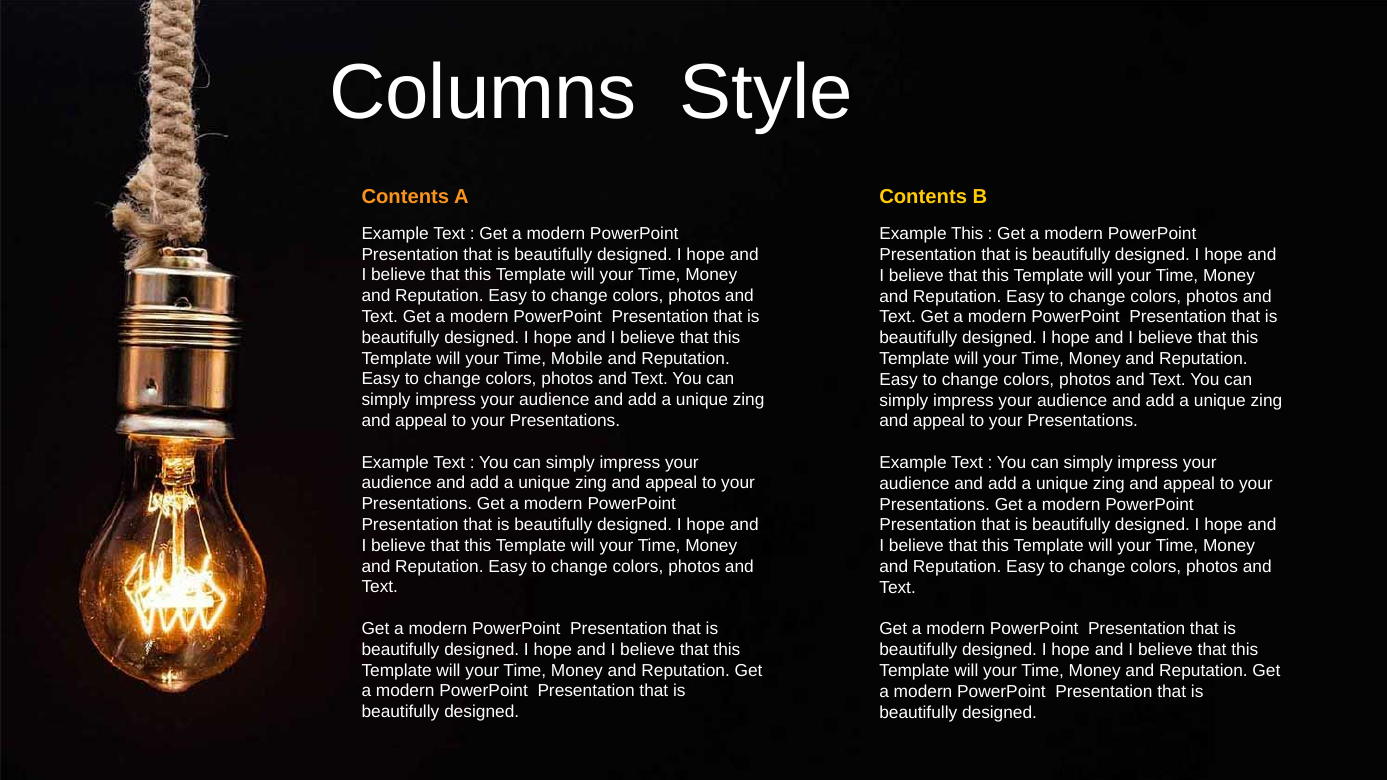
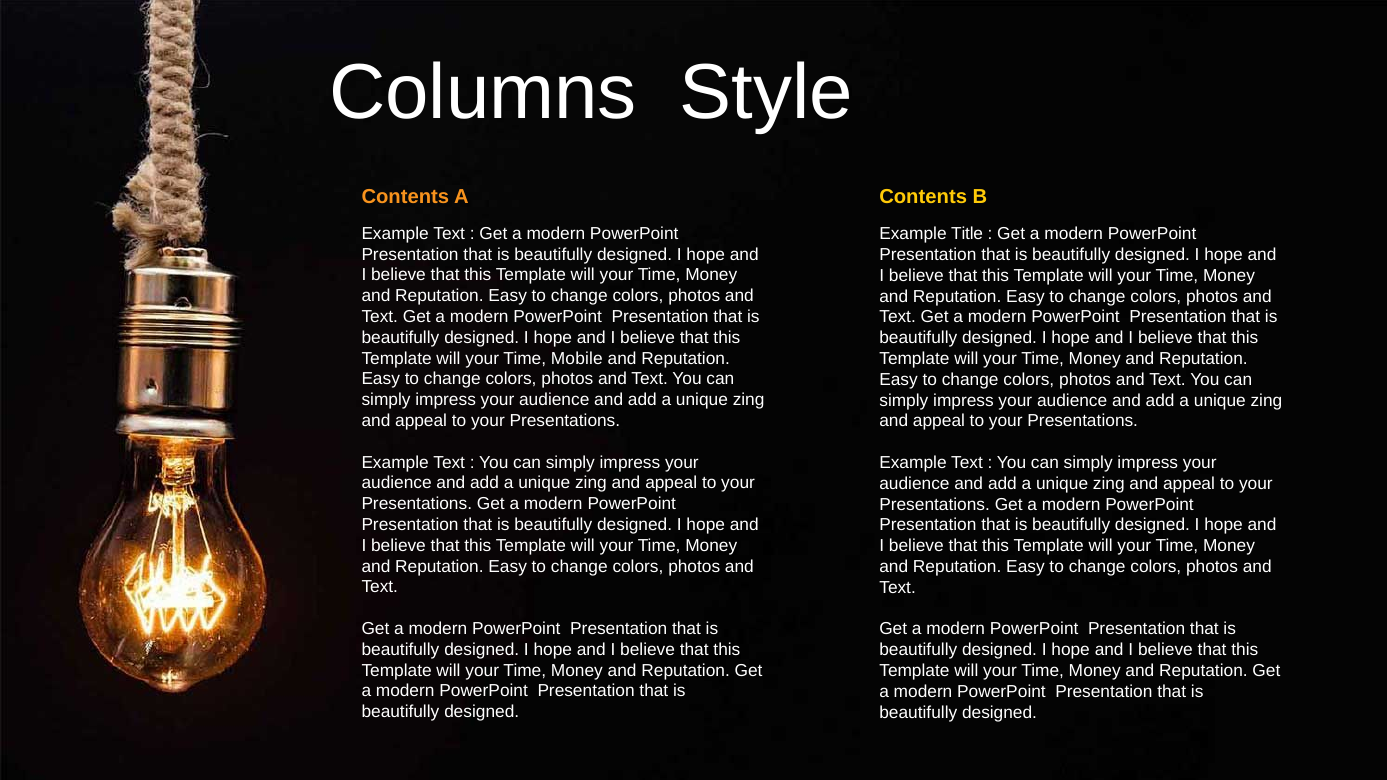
Example This: This -> Title
